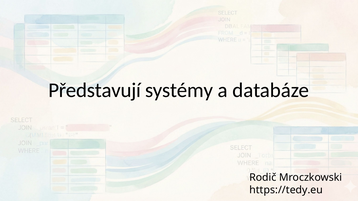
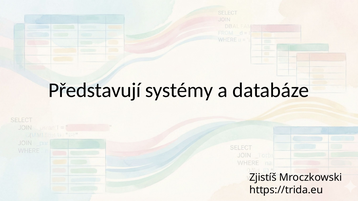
Rodič: Rodič -> Zjistíš
https://tedy.eu: https://tedy.eu -> https://trida.eu
